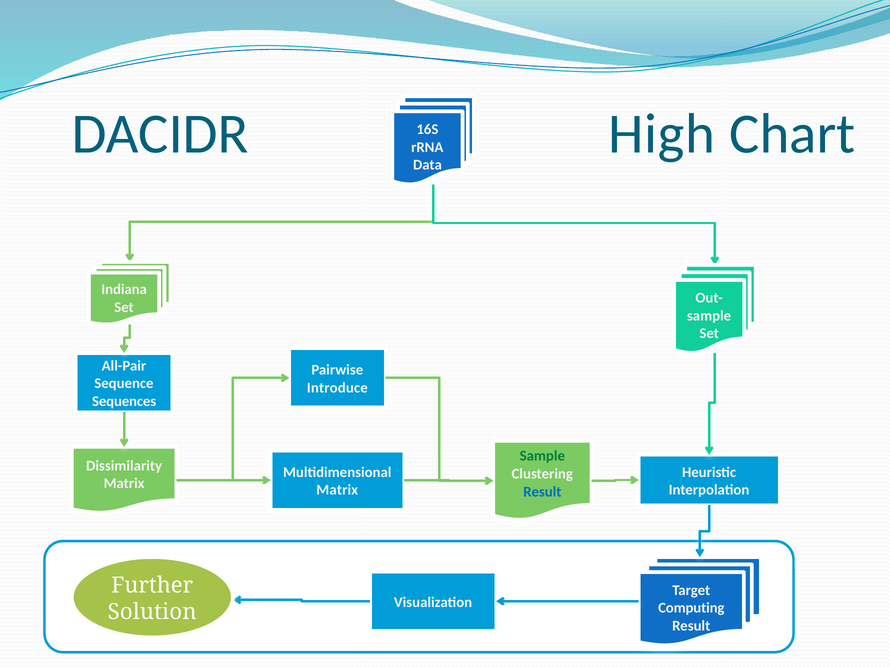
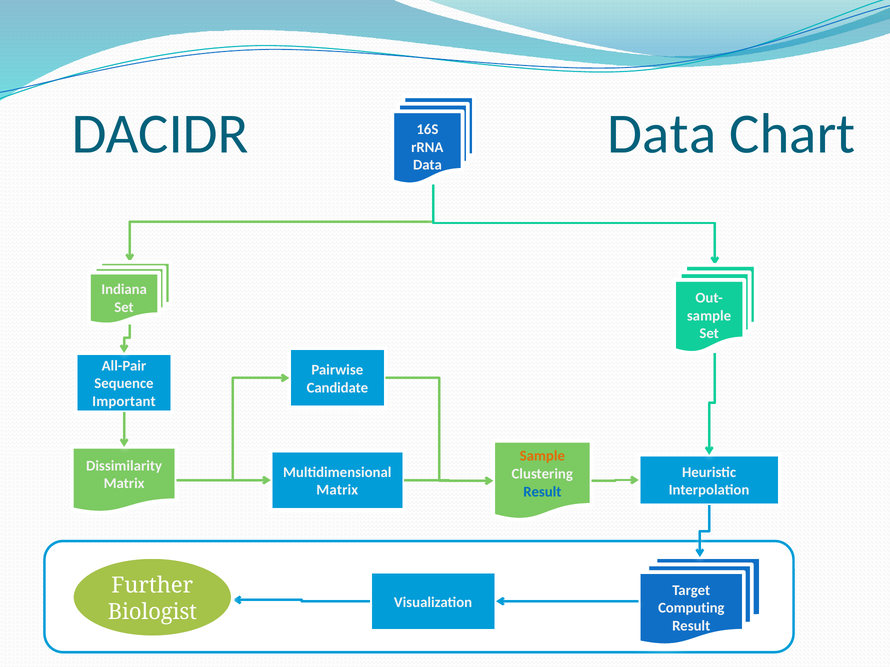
DACIDR High: High -> Data
Introduce: Introduce -> Candidate
Sequences: Sequences -> Important
Sample at (542, 456) colour: green -> orange
Solution: Solution -> Biologist
